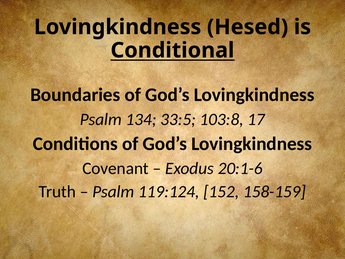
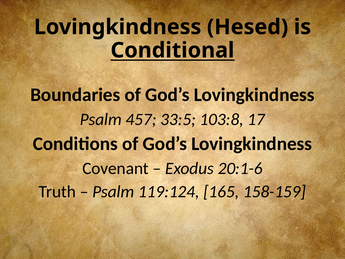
134: 134 -> 457
152: 152 -> 165
